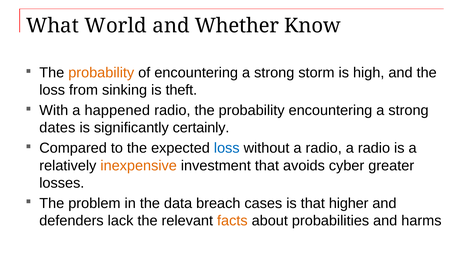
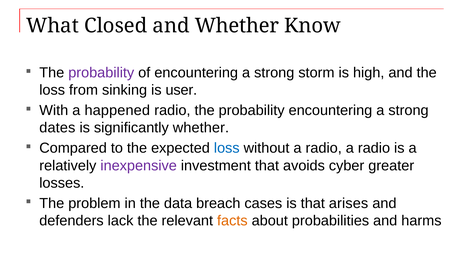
World: World -> Closed
probability at (101, 73) colour: orange -> purple
theft: theft -> user
significantly certainly: certainly -> whether
inexpensive colour: orange -> purple
higher: higher -> arises
